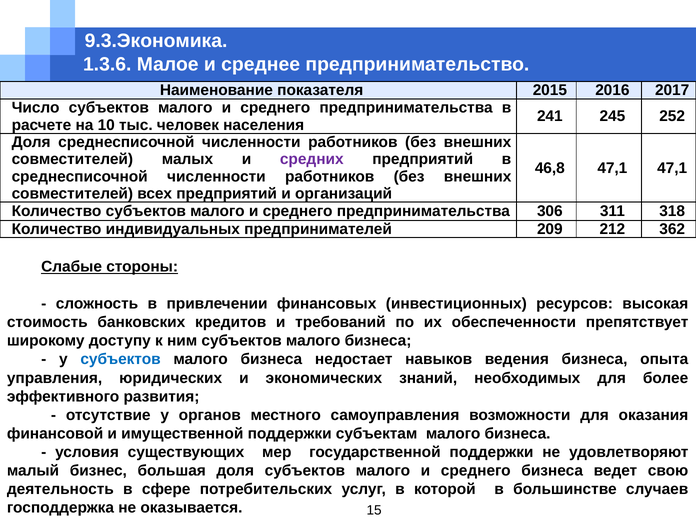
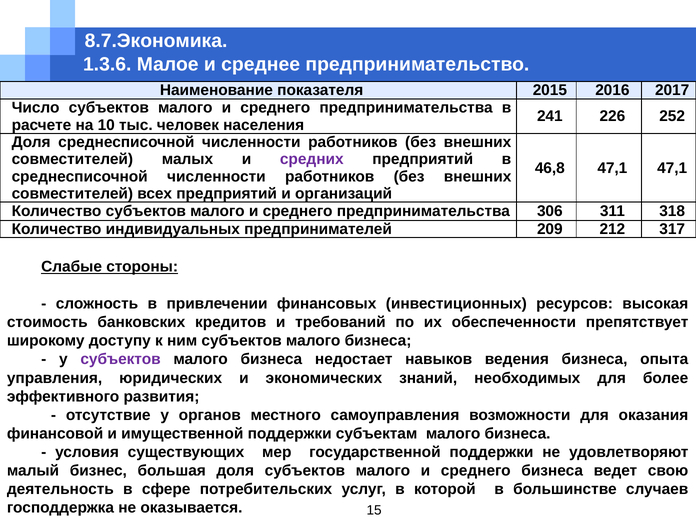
9.3.Экономика: 9.3.Экономика -> 8.7.Экономика
245: 245 -> 226
362: 362 -> 317
субъектов at (121, 359) colour: blue -> purple
